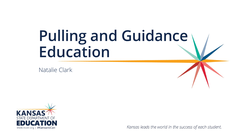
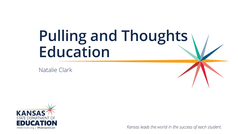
Guidance: Guidance -> Thoughts
